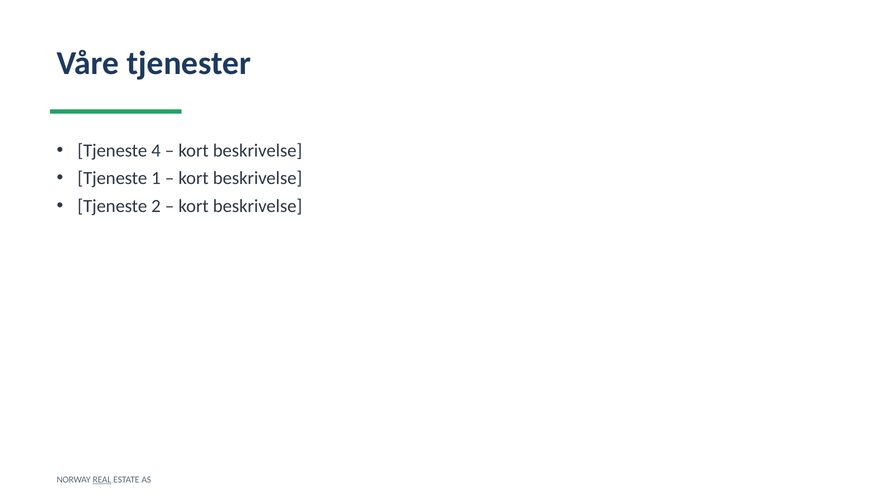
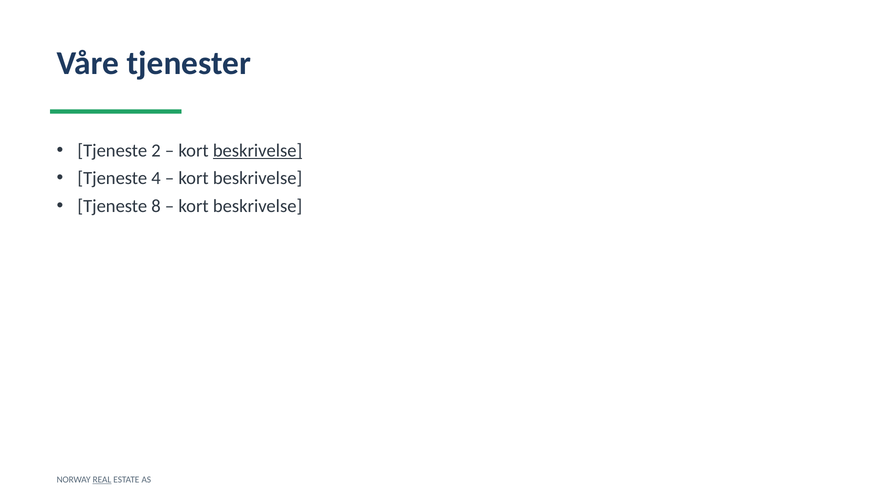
4: 4 -> 2
beskrivelse at (258, 151) underline: none -> present
1: 1 -> 4
2: 2 -> 8
